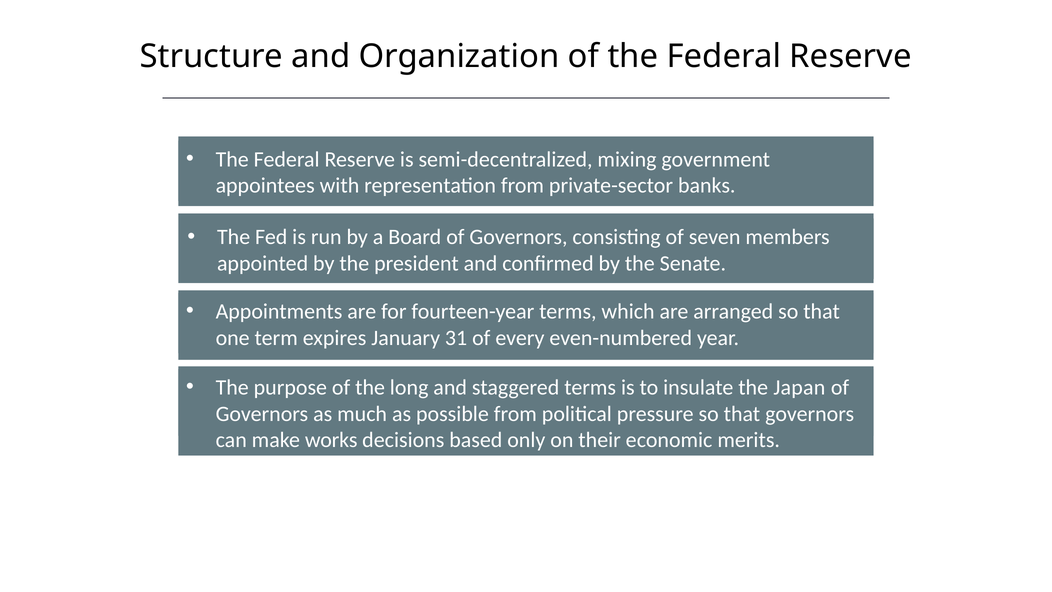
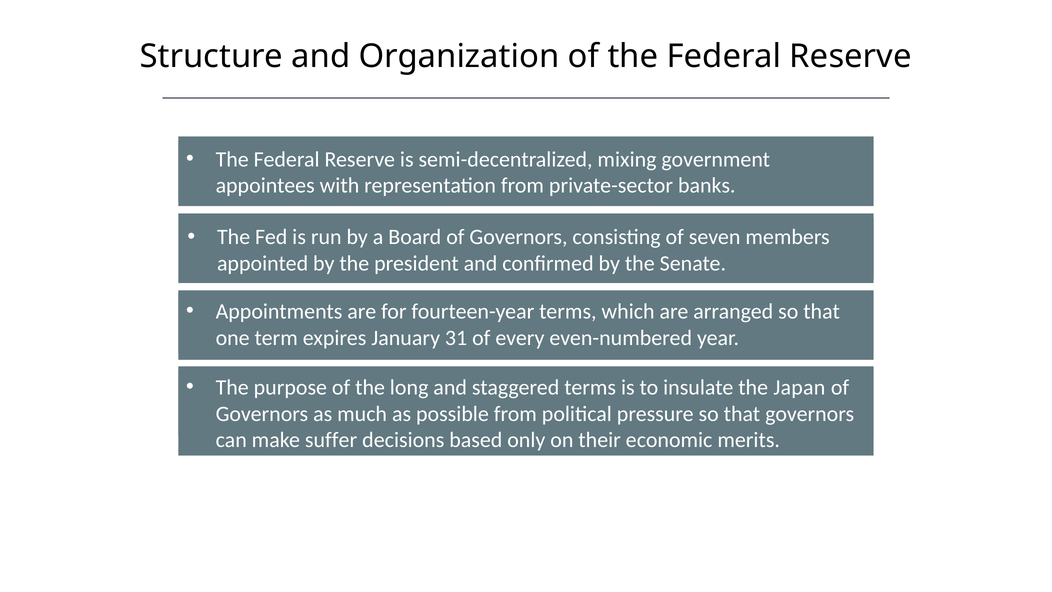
works: works -> suffer
